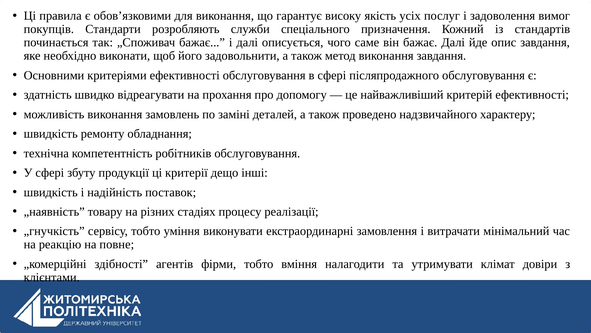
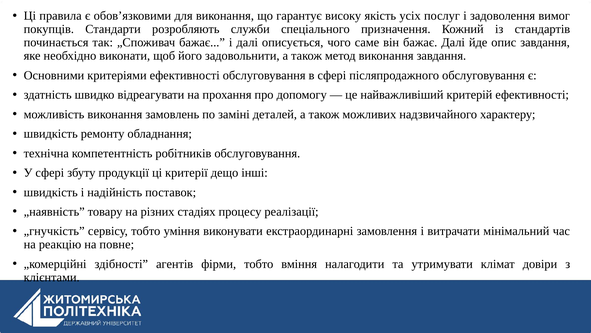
проведено: проведено -> можливих
